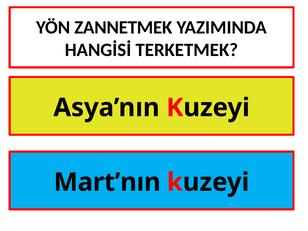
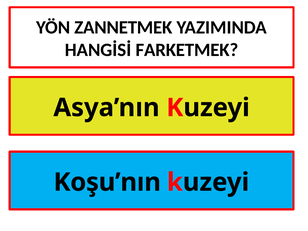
TERKETMEK: TERKETMEK -> FARKETMEK
Mart’nın: Mart’nın -> Koşu’nın
